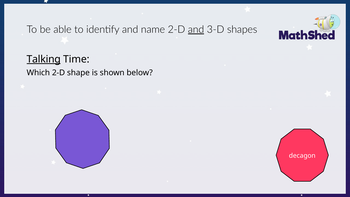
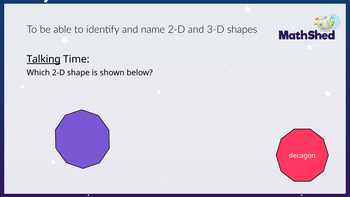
and at (196, 29) underline: present -> none
